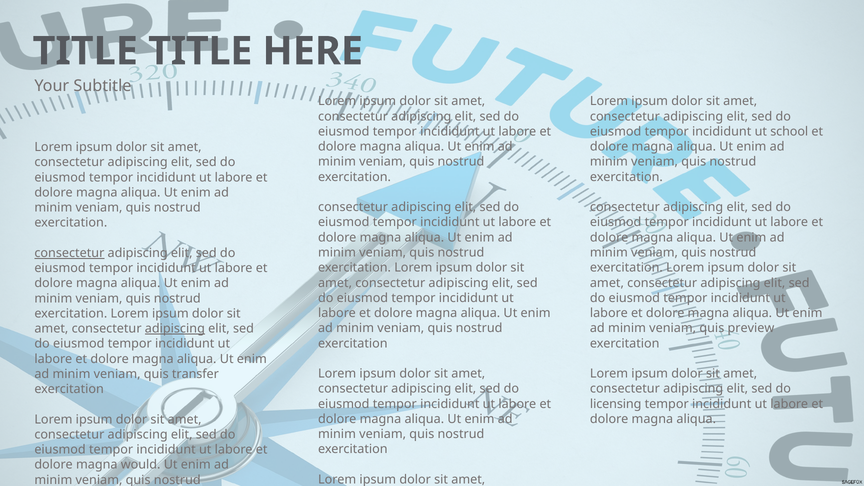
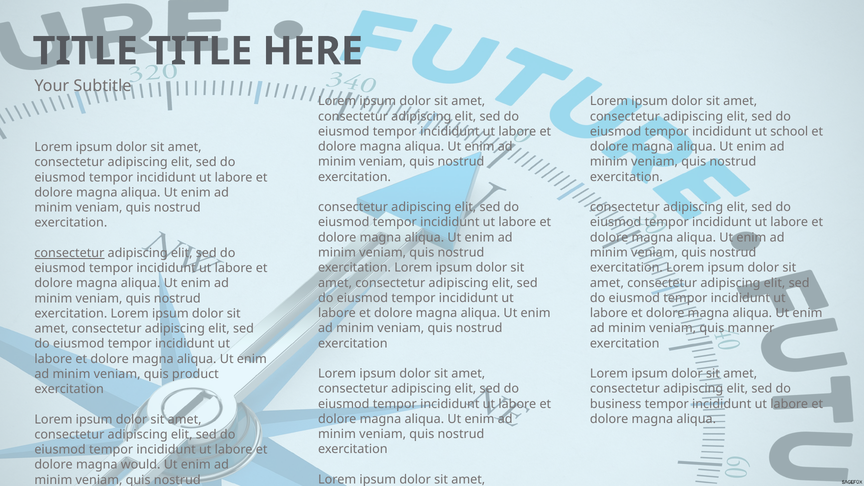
preview: preview -> manner
adipiscing at (175, 329) underline: present -> none
transfer: transfer -> product
licensing: licensing -> business
